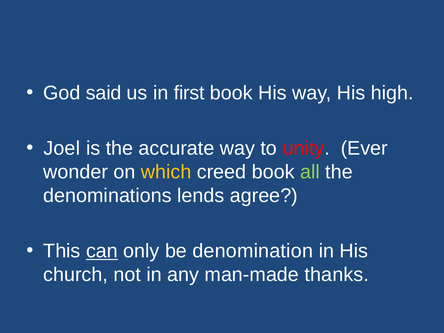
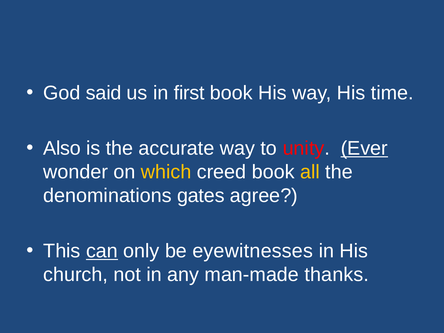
high: high -> time
Joel: Joel -> Also
Ever underline: none -> present
all colour: light green -> yellow
lends: lends -> gates
denomination: denomination -> eyewitnesses
